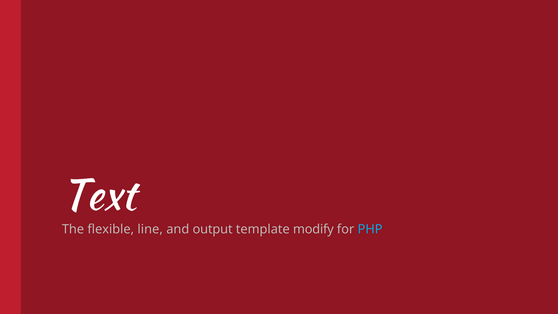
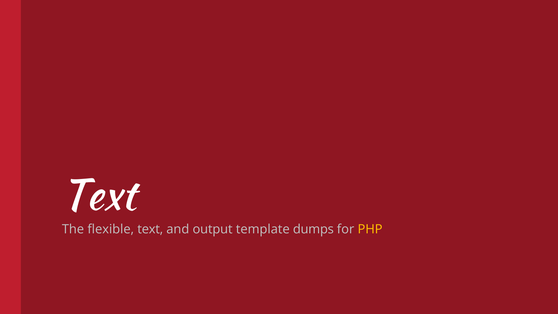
flexible line: line -> text
modify: modify -> dumps
PHP colour: light blue -> yellow
